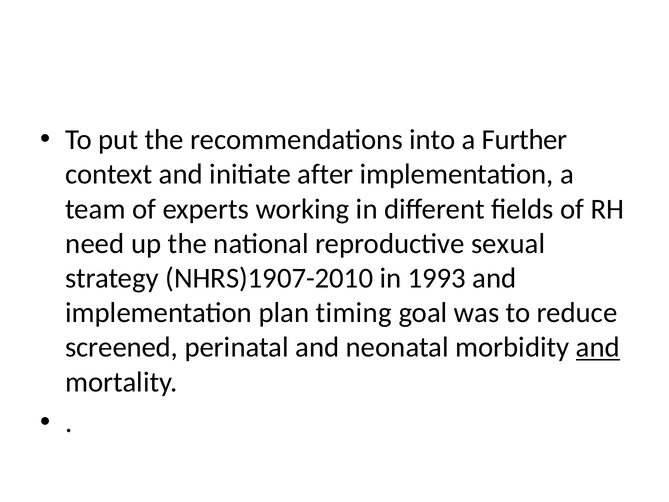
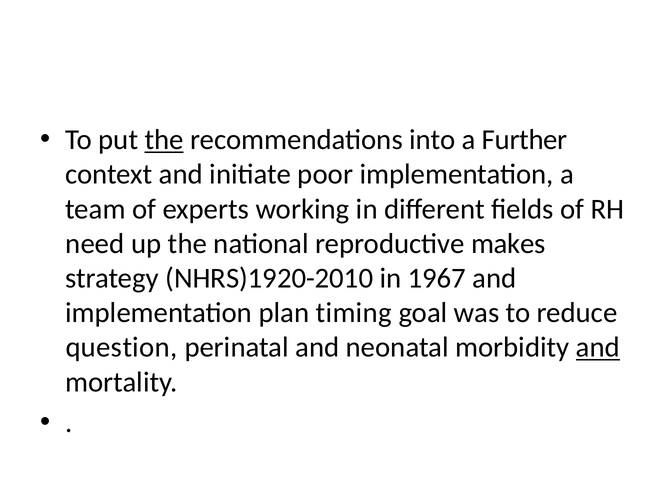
the at (164, 140) underline: none -> present
after: after -> poor
sexual: sexual -> makes
NHRS)1907-2010: NHRS)1907-2010 -> NHRS)1920-2010
1993: 1993 -> 1967
screened: screened -> question
